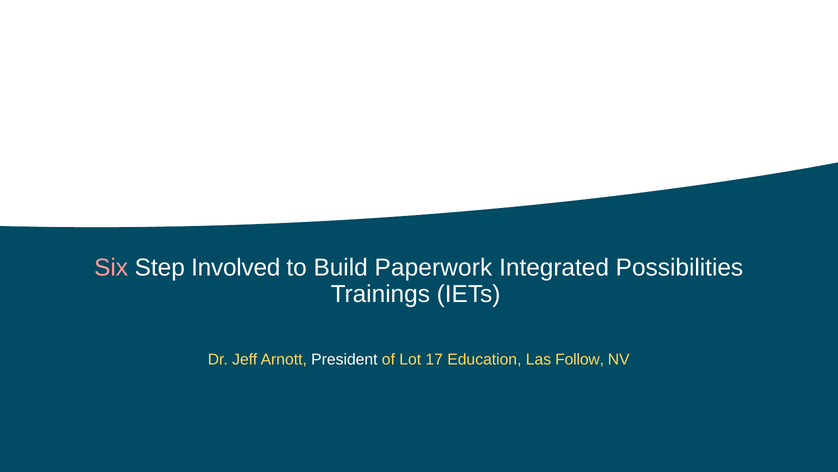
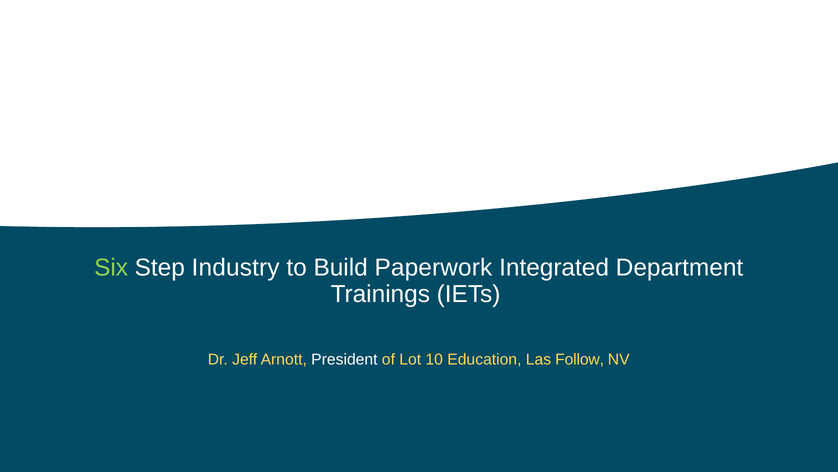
Six colour: pink -> light green
Involved: Involved -> Industry
Possibilities: Possibilities -> Department
17: 17 -> 10
